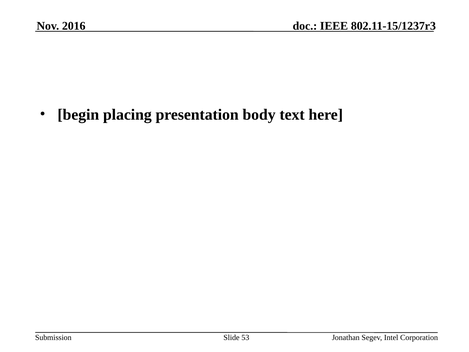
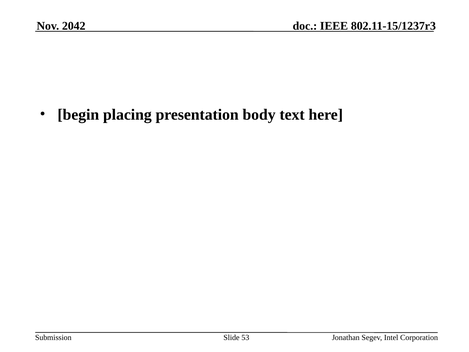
2016: 2016 -> 2042
